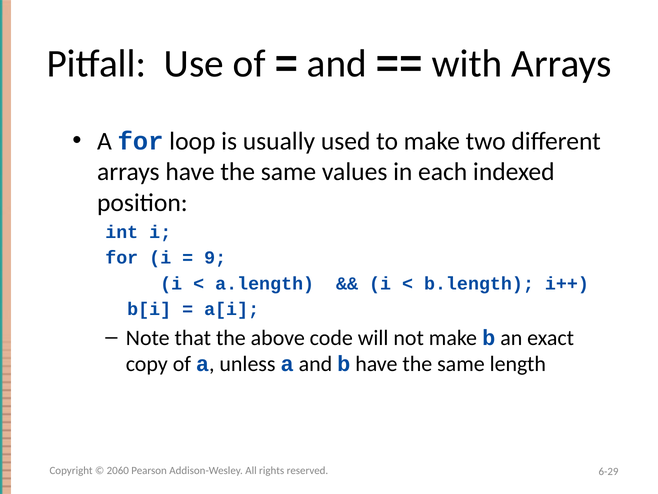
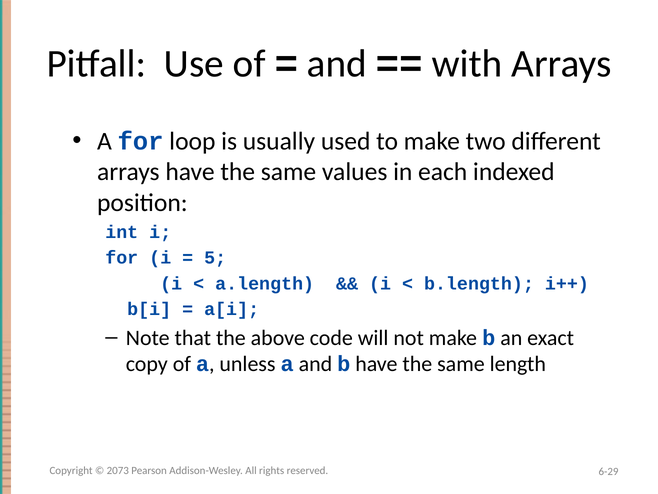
9: 9 -> 5
2060: 2060 -> 2073
